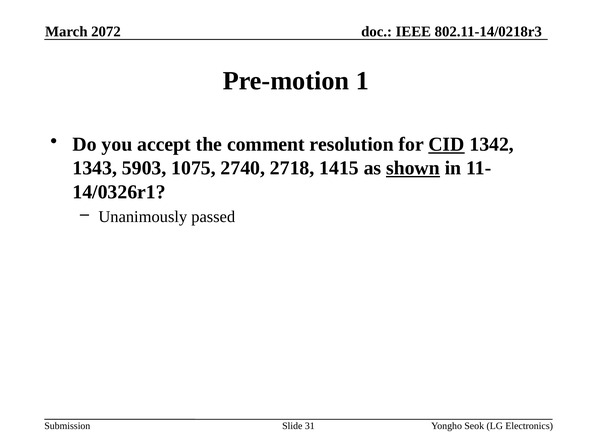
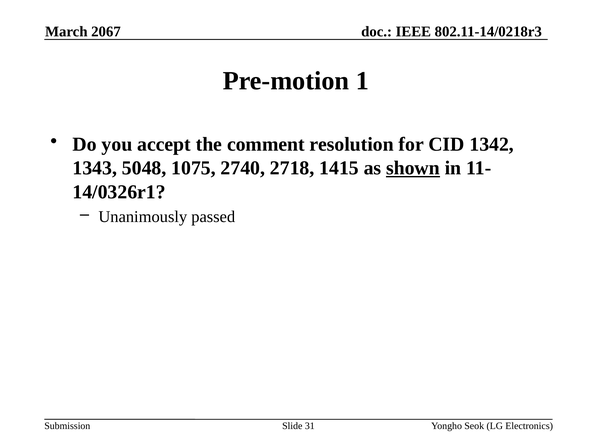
2072: 2072 -> 2067
CID underline: present -> none
5903: 5903 -> 5048
